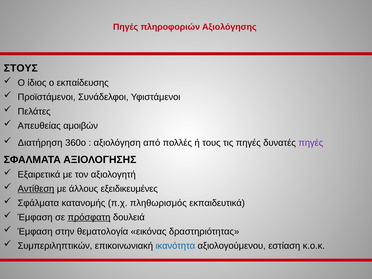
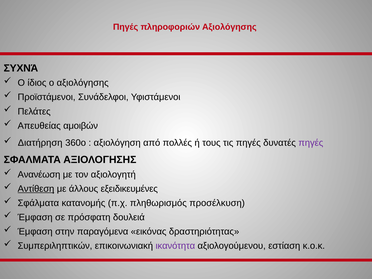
ΣΤΟΥΣ: ΣΤΟΥΣ -> ΣΥΧΝΆ
ο εκπαίδευσης: εκπαίδευσης -> αξιολόγησης
Εξαιρετικά: Εξαιρετικά -> Ανανέωση
εκπαιδευτικά: εκπαιδευτικά -> προσέλκυση
πρόσφατη underline: present -> none
θεματολογία: θεματολογία -> παραγόμενα
ικανότητα colour: blue -> purple
